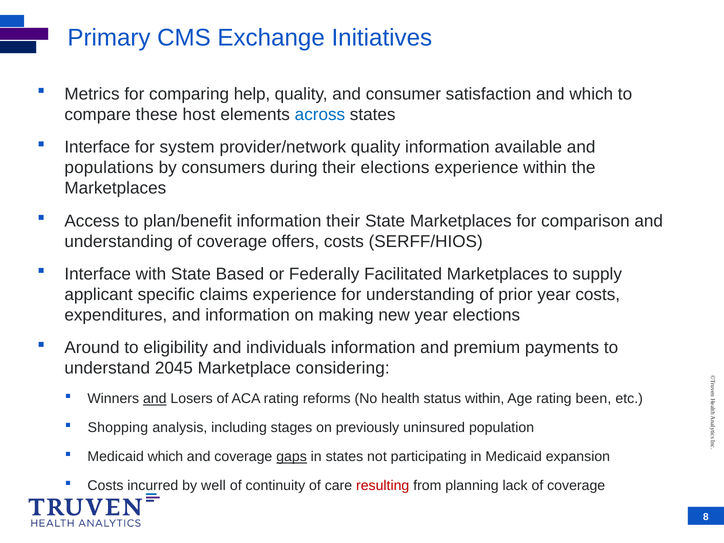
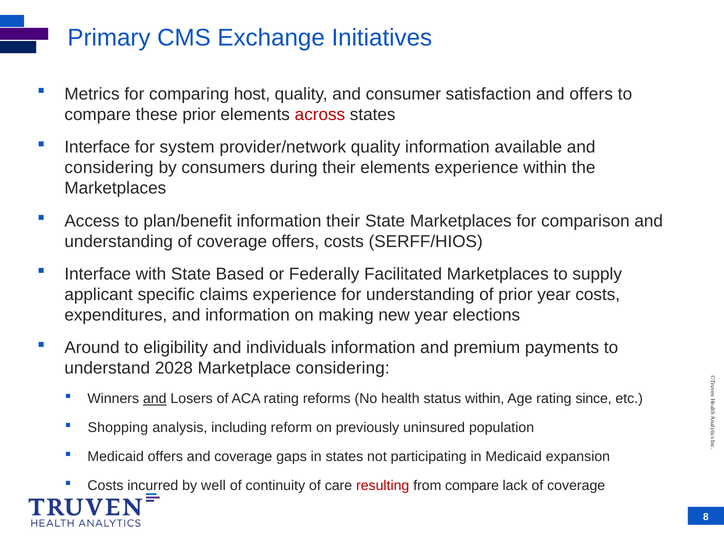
help: help -> host
and which: which -> offers
these host: host -> prior
across colour: blue -> red
populations at (109, 168): populations -> considering
their elections: elections -> elements
2045: 2045 -> 2028
been: been -> since
stages: stages -> reform
Medicaid which: which -> offers
gaps underline: present -> none
from planning: planning -> compare
